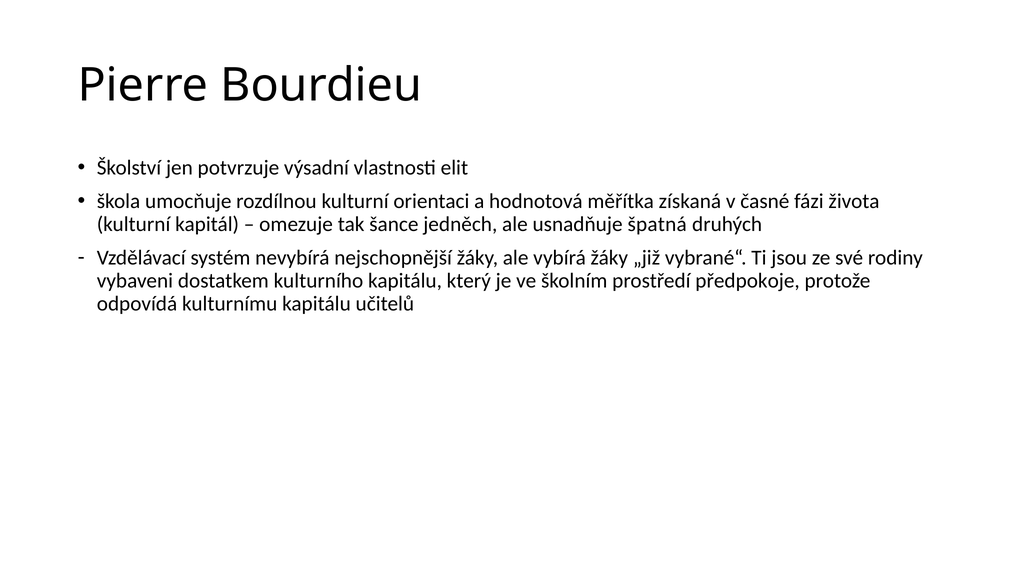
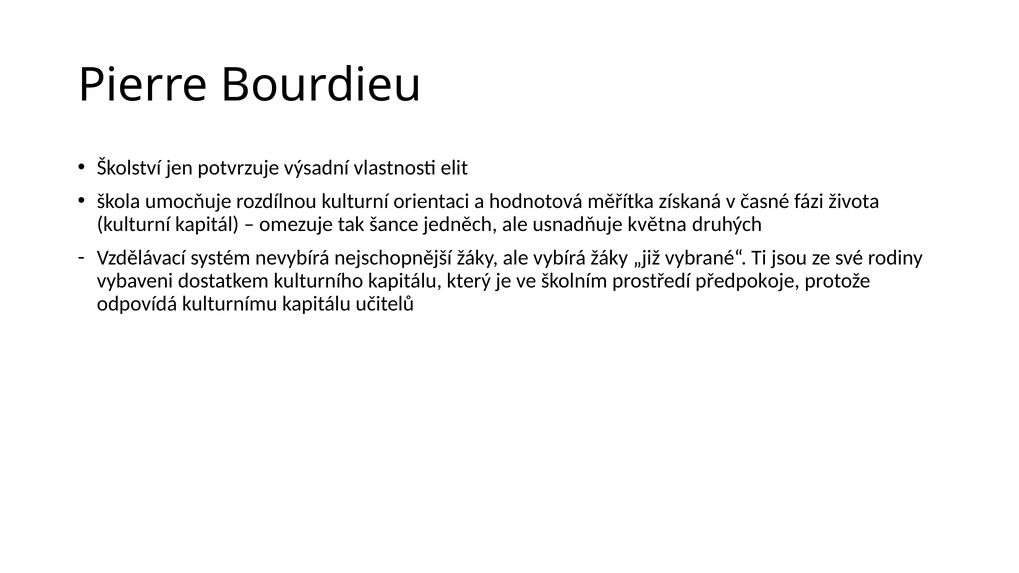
špatná: špatná -> května
